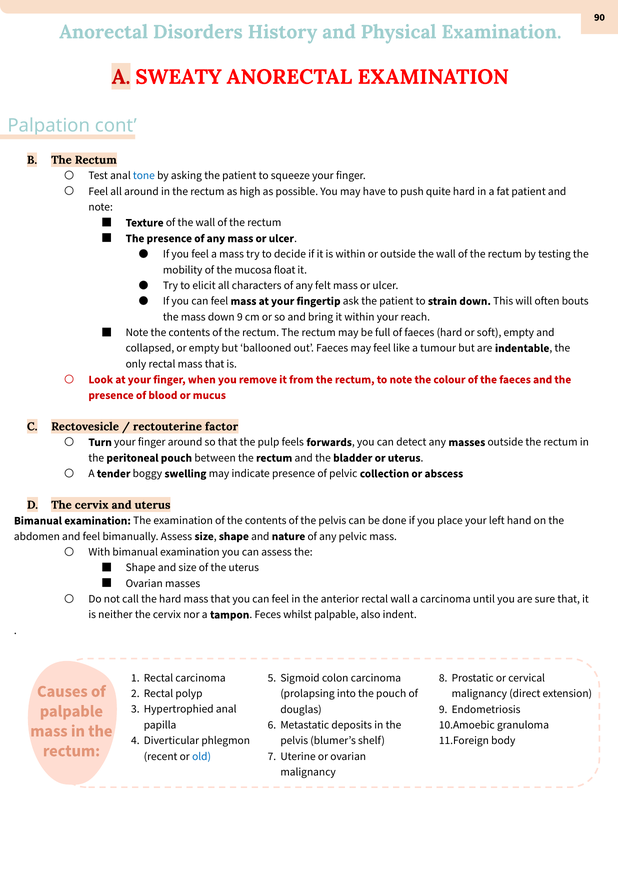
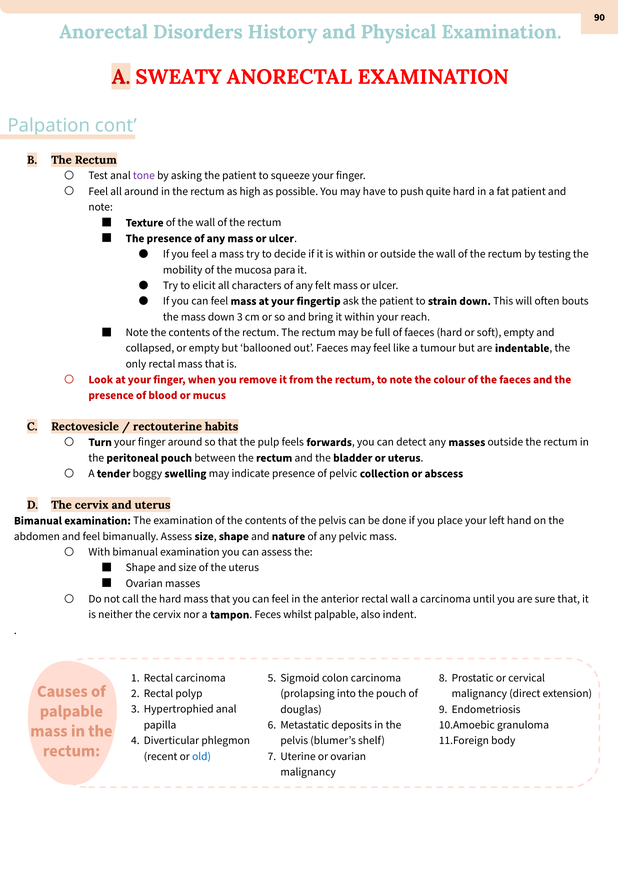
tone colour: blue -> purple
float: float -> para
down 9: 9 -> 3
factor: factor -> habits
